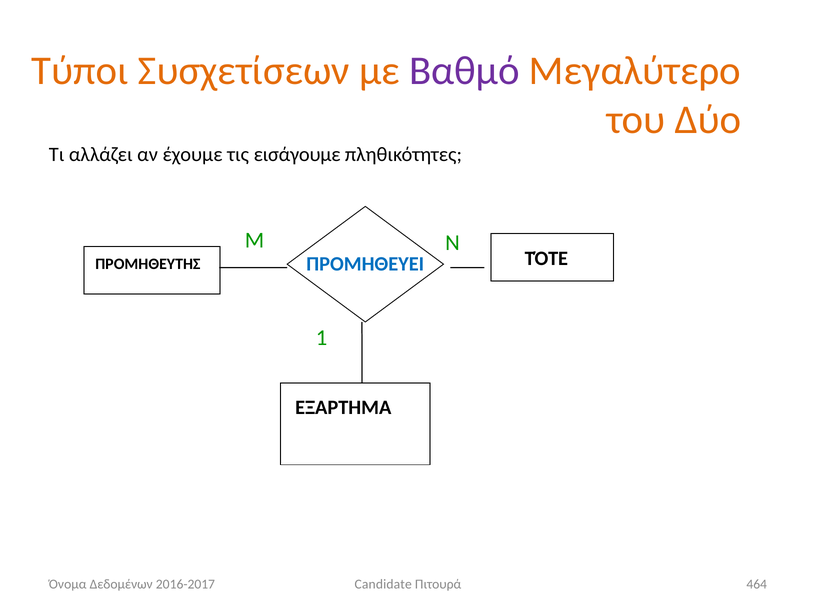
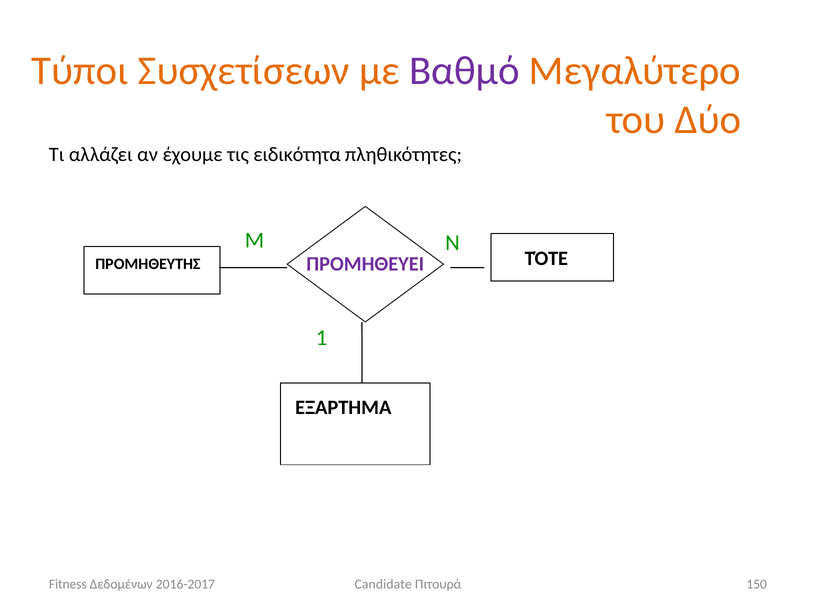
εισάγουμε: εισάγουμε -> ειδικότητα
ΠΡΟΜΗΘΕΥΕΙ colour: blue -> purple
Όνομα: Όνομα -> Fitness
464: 464 -> 150
